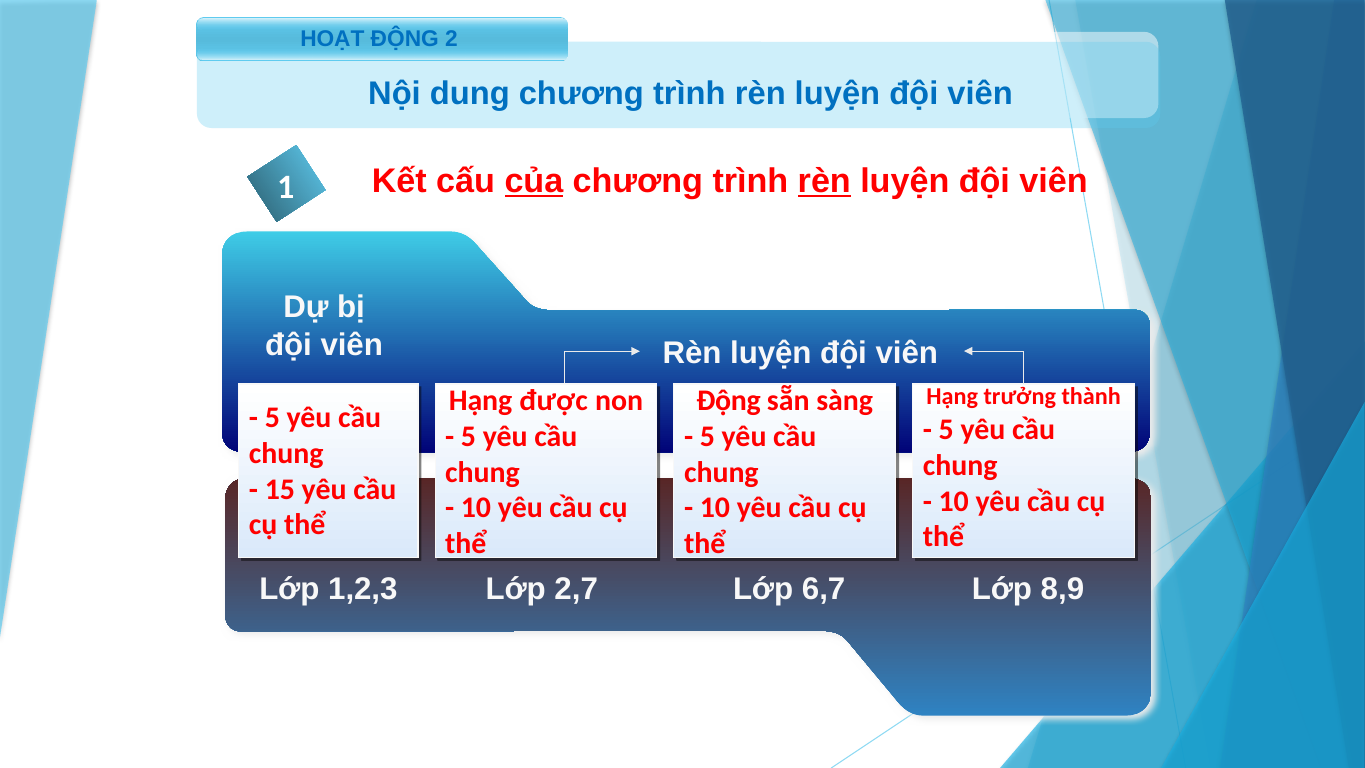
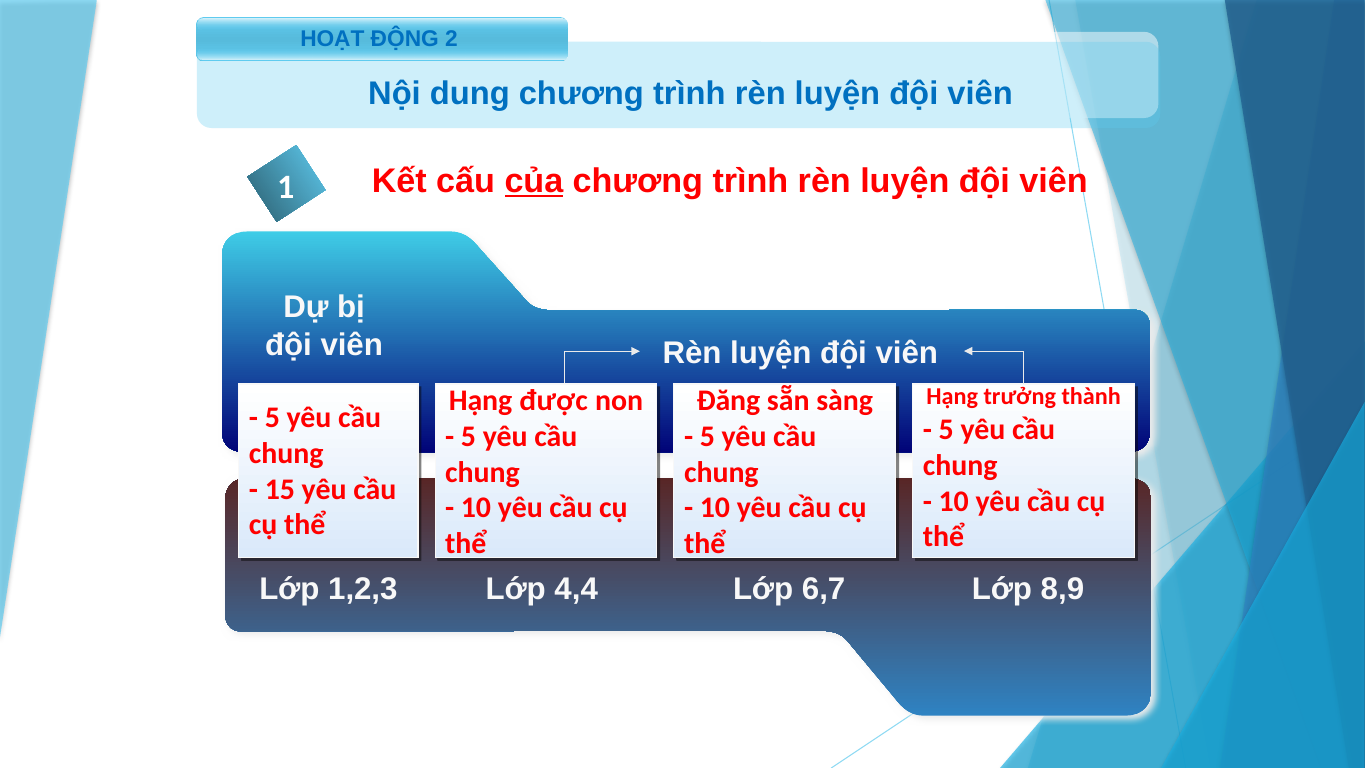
rèn at (824, 181) underline: present -> none
Động at (729, 400): Động -> Đăng
2,7: 2,7 -> 4,4
